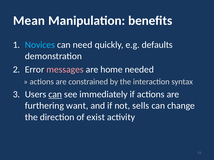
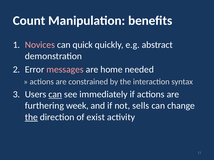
Mean: Mean -> Count
Novices colour: light blue -> pink
need: need -> quick
defaults: defaults -> abstract
want: want -> week
the at (31, 117) underline: none -> present
